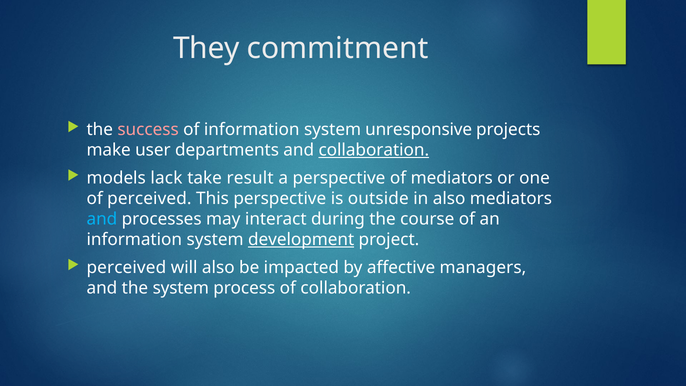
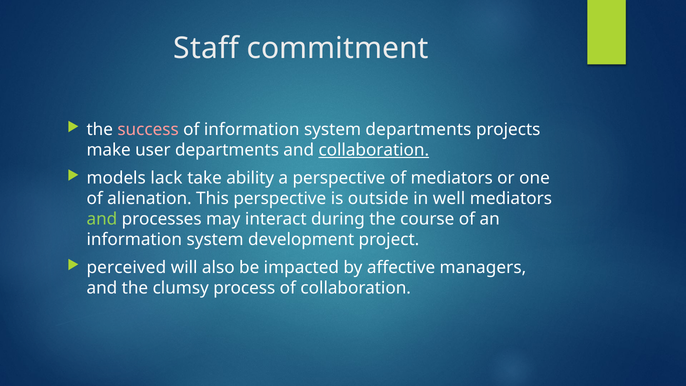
They: They -> Staff
system unresponsive: unresponsive -> departments
result: result -> ability
of perceived: perceived -> alienation
in also: also -> well
and at (102, 219) colour: light blue -> light green
development underline: present -> none
the system: system -> clumsy
